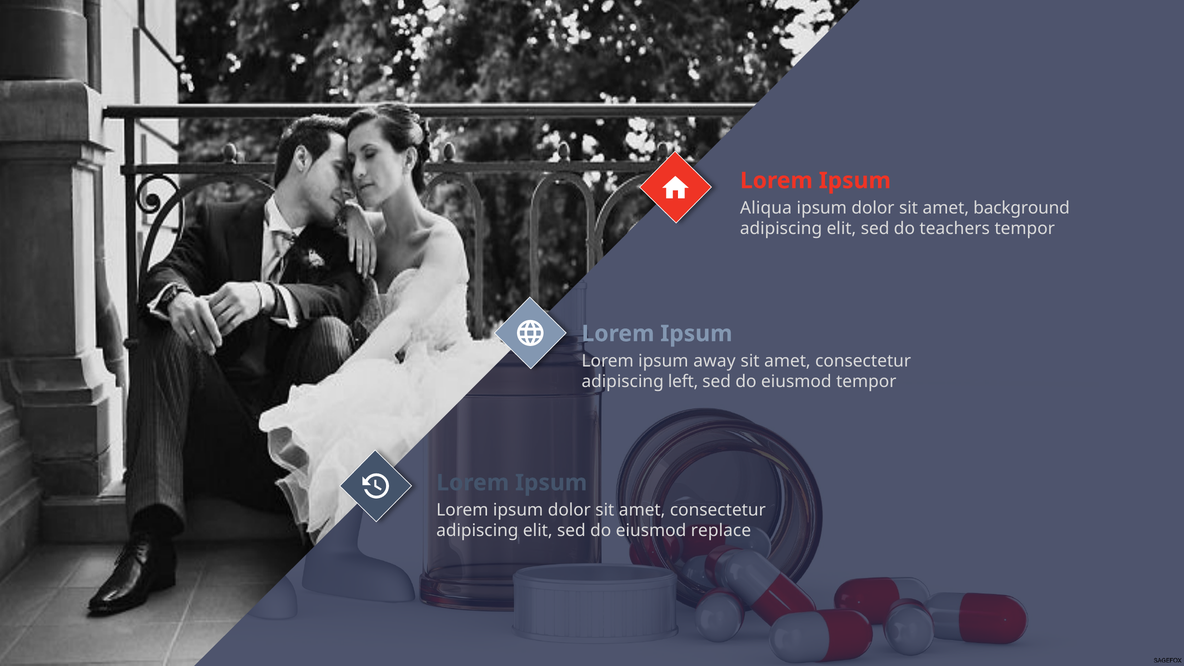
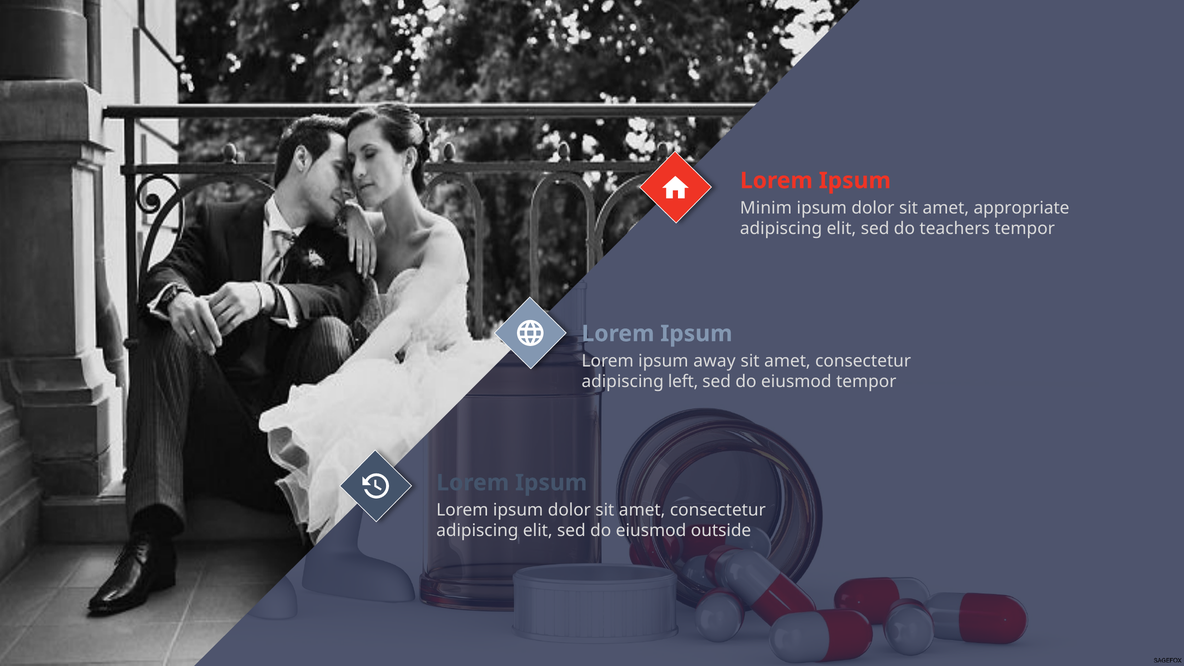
Aliqua: Aliqua -> Minim
background: background -> appropriate
replace: replace -> outside
